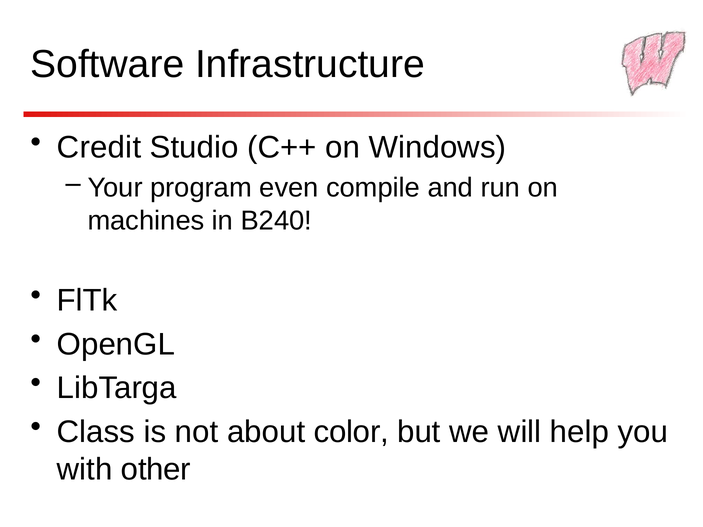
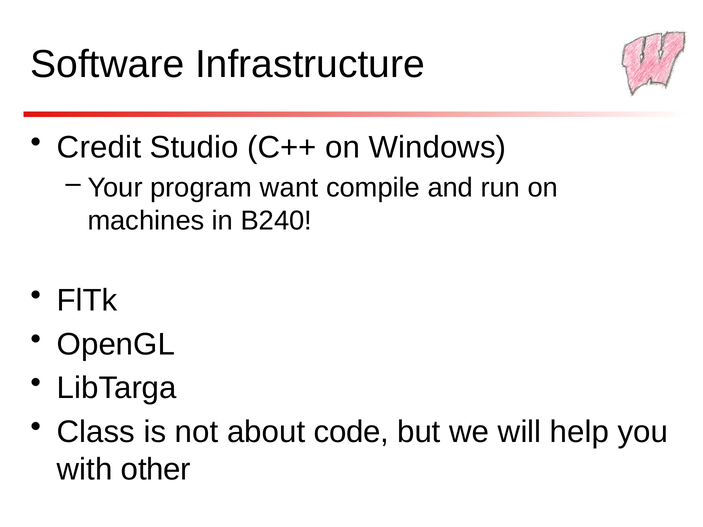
even: even -> want
color: color -> code
